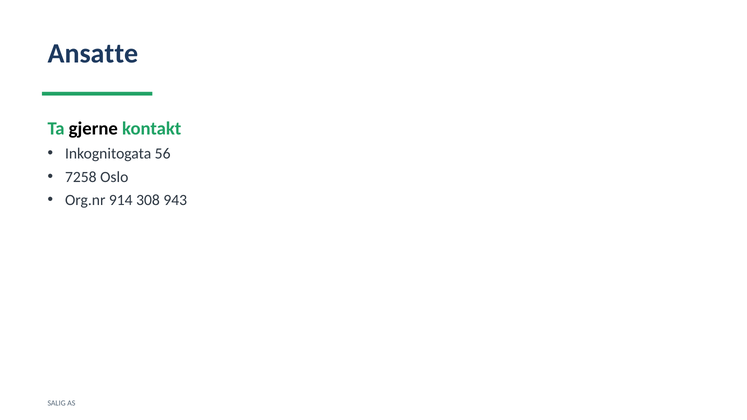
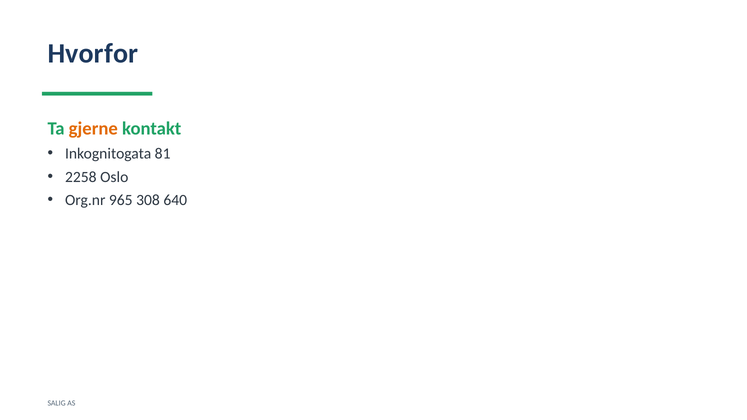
Ansatte: Ansatte -> Hvorfor
gjerne colour: black -> orange
56: 56 -> 81
7258: 7258 -> 2258
914: 914 -> 965
943: 943 -> 640
